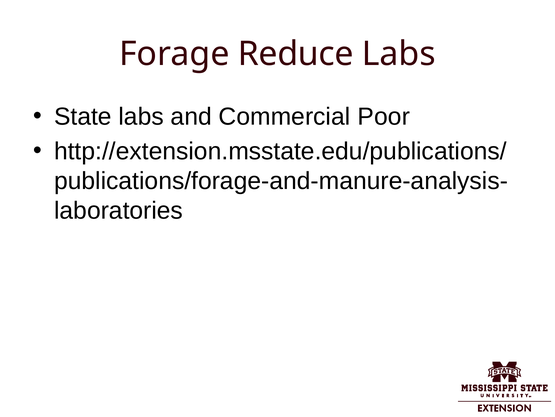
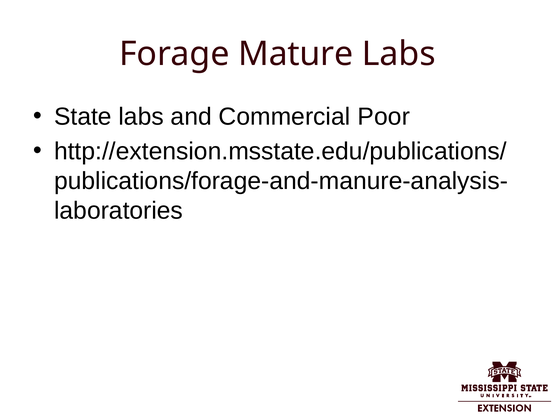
Reduce: Reduce -> Mature
